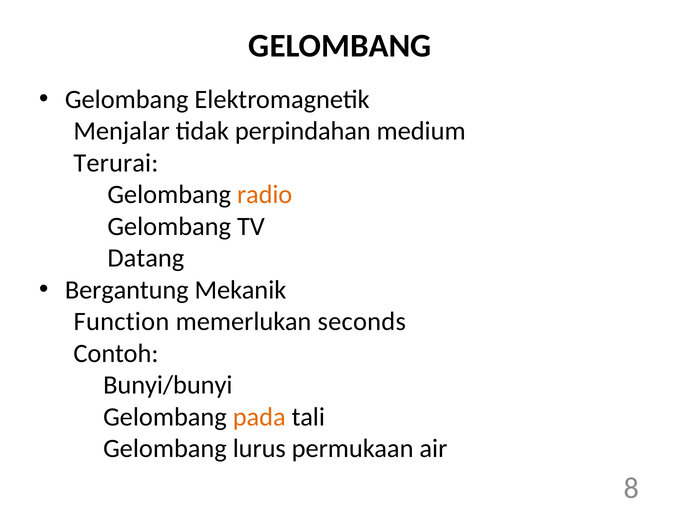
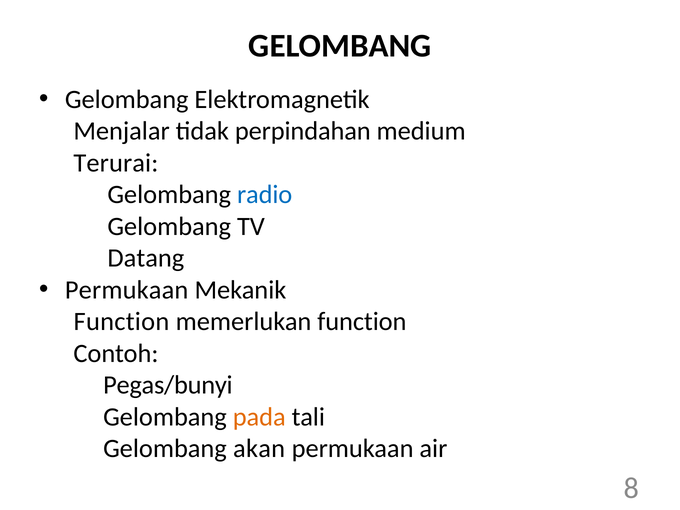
radio colour: orange -> blue
Bergantung at (127, 290): Bergantung -> Permukaan
memerlukan seconds: seconds -> function
Bunyi/bunyi: Bunyi/bunyi -> Pegas/bunyi
lurus: lurus -> akan
